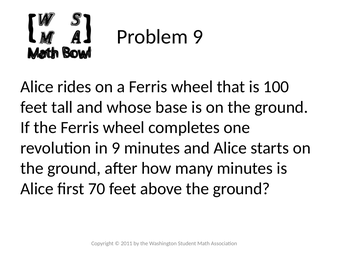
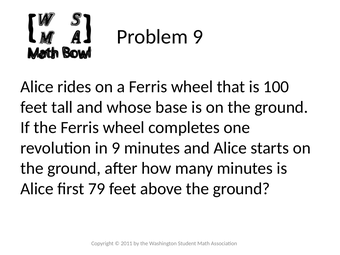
70: 70 -> 79
